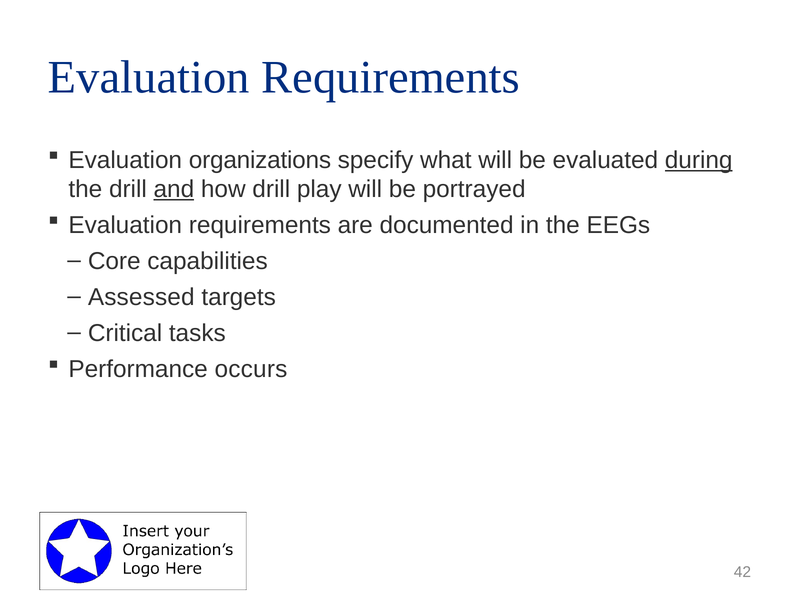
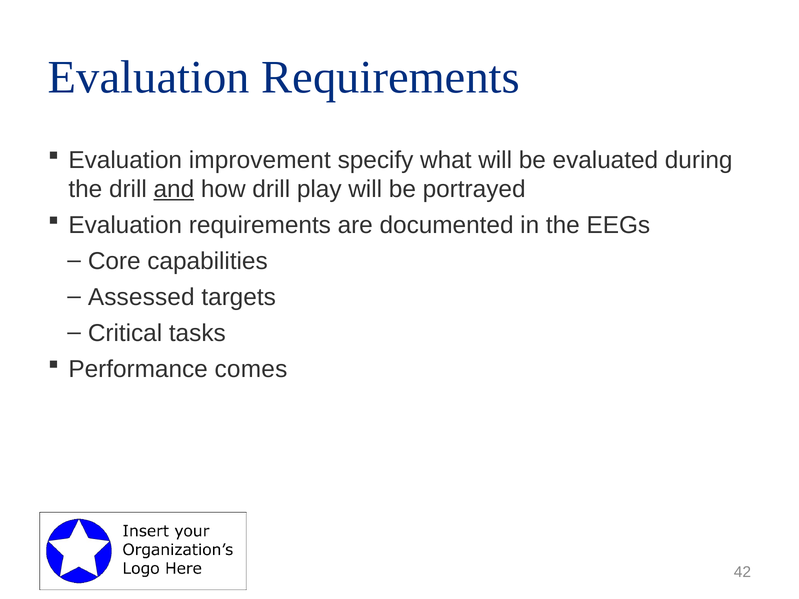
organizations: organizations -> improvement
during underline: present -> none
occurs: occurs -> comes
